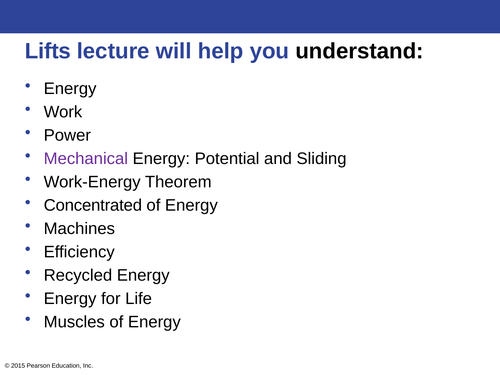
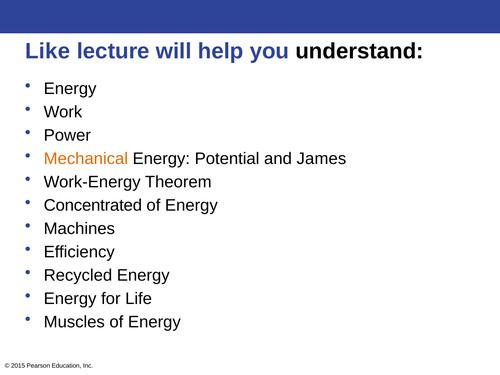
Lifts: Lifts -> Like
Mechanical colour: purple -> orange
Sliding: Sliding -> James
